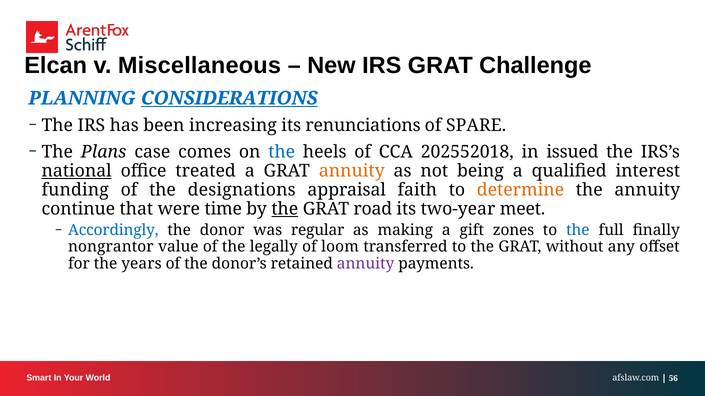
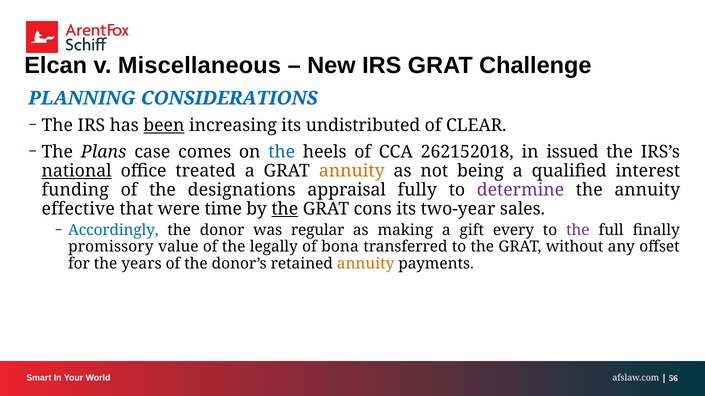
CONSIDERATIONS underline: present -> none
been underline: none -> present
renunciations: renunciations -> undistributed
SPARE: SPARE -> CLEAR
202552018: 202552018 -> 262152018
faith: faith -> fully
determine colour: orange -> purple
continue: continue -> effective
road: road -> cons
meet: meet -> sales
zones: zones -> every
the at (578, 231) colour: blue -> purple
nongrantor: nongrantor -> promissory
loom: loom -> bona
annuity at (366, 264) colour: purple -> orange
